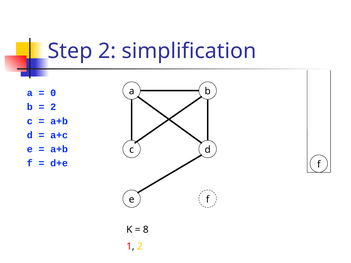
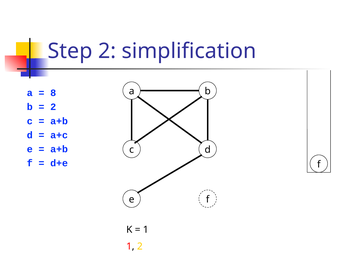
0: 0 -> 8
8 at (146, 230): 8 -> 1
